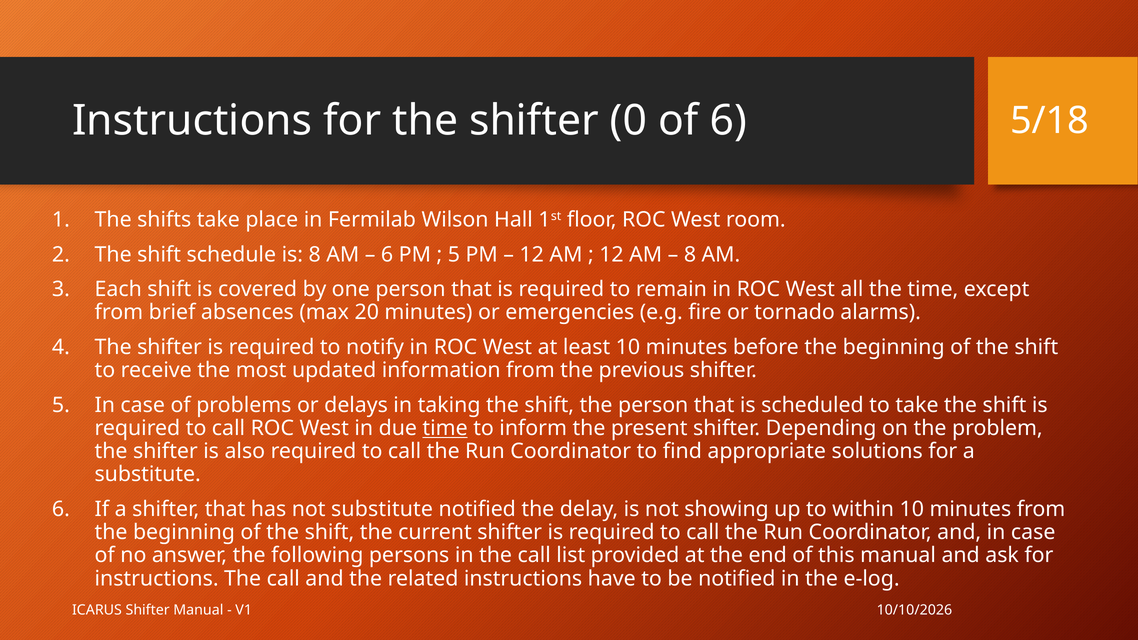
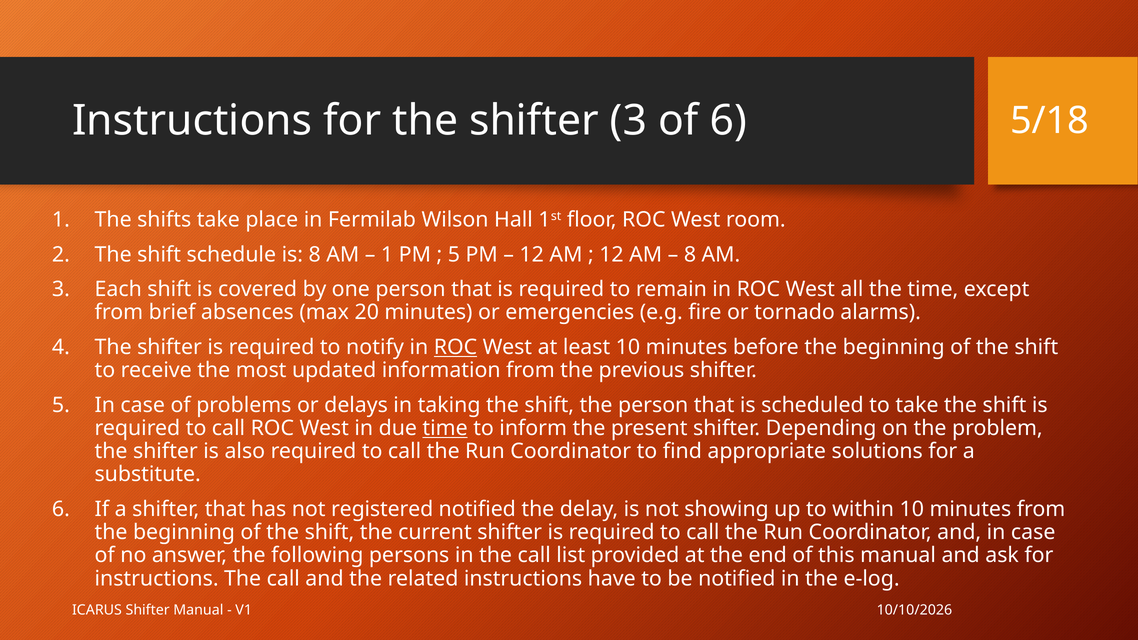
shifter 0: 0 -> 3
6 at (387, 255): 6 -> 1
ROC at (456, 347) underline: none -> present
not substitute: substitute -> registered
